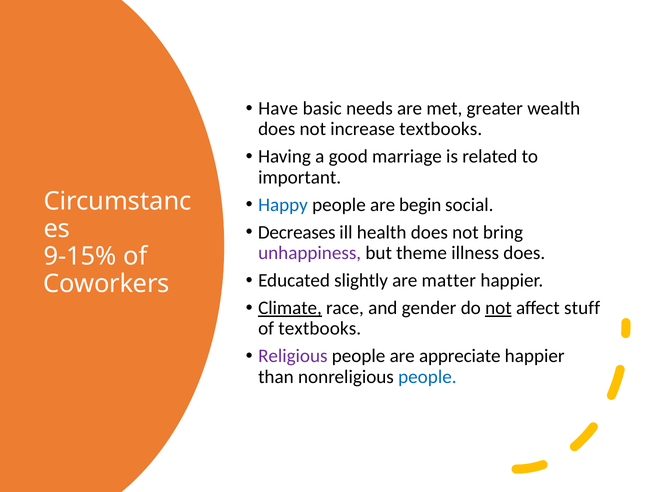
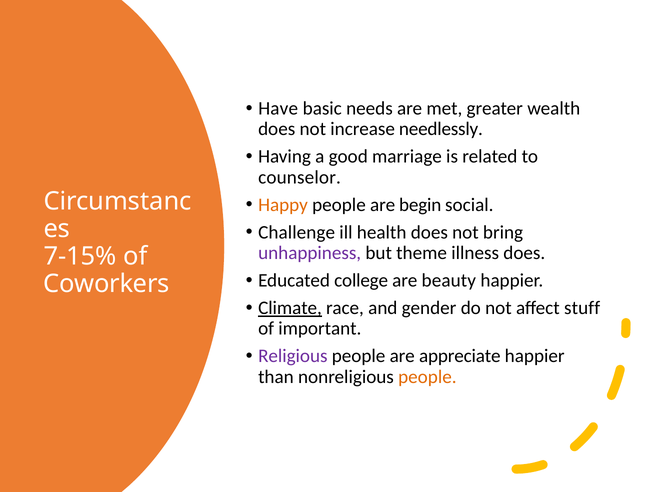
increase textbooks: textbooks -> needlessly
important: important -> counselor
Happy colour: blue -> orange
Decreases: Decreases -> Challenge
9-15%: 9-15% -> 7-15%
slightly: slightly -> college
matter: matter -> beauty
not at (498, 308) underline: present -> none
of textbooks: textbooks -> important
people at (427, 377) colour: blue -> orange
